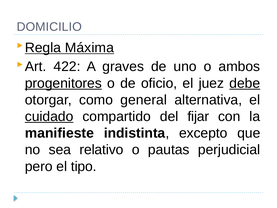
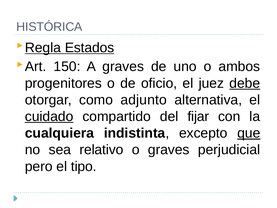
DOMICILIO: DOMICILIO -> HISTÓRICA
Máxima: Máxima -> Estados
422: 422 -> 150
progenitores underline: present -> none
general: general -> adjunto
manifieste: manifieste -> cualquiera
que underline: none -> present
o pautas: pautas -> graves
